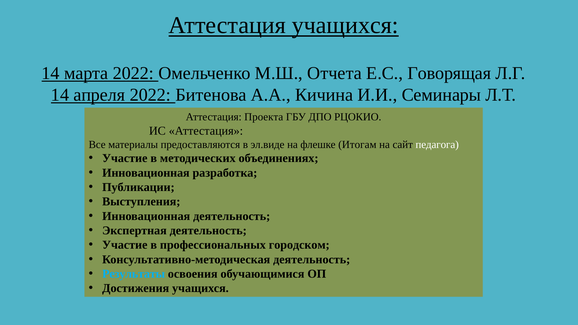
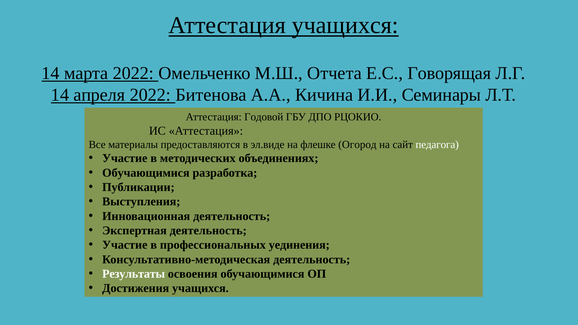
Проекта: Проекта -> Годовой
Итогам: Итогам -> Огород
Инновационная at (146, 173): Инновационная -> Обучающимися
городском: городском -> уединения
Результаты colour: light blue -> white
